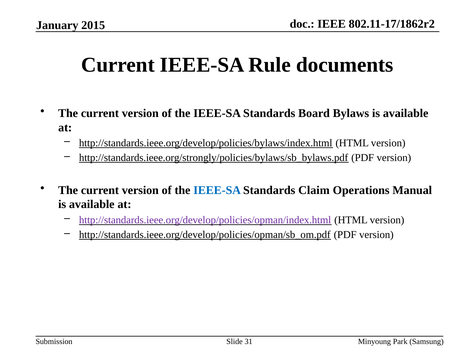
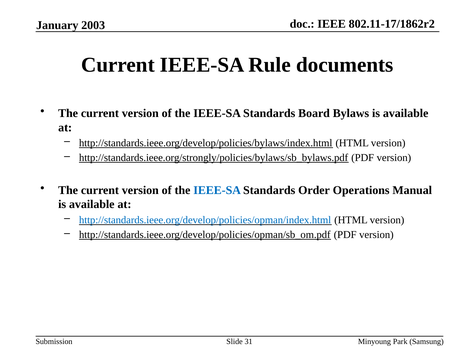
2015: 2015 -> 2003
Claim: Claim -> Order
http://standards.ieee.org/develop/policies/opman/index.html colour: purple -> blue
